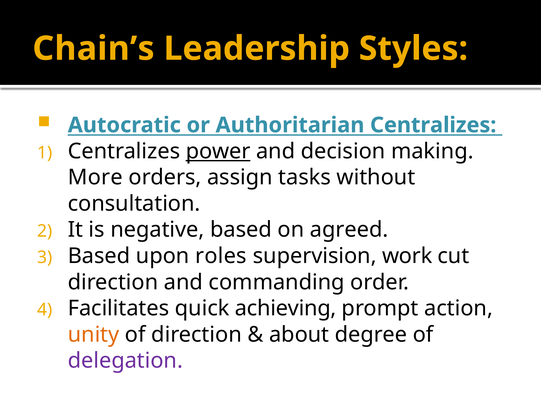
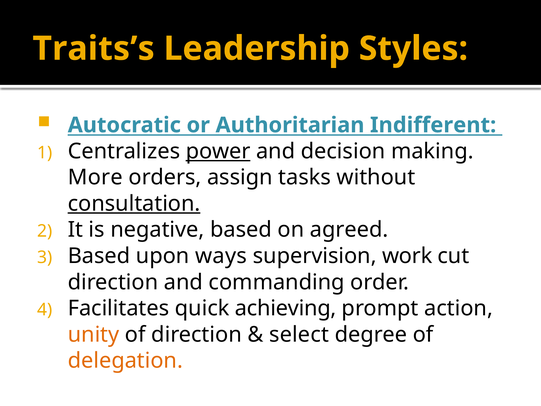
Chain’s: Chain’s -> Traits’s
Authoritarian Centralizes: Centralizes -> Indifferent
consultation underline: none -> present
roles: roles -> ways
about: about -> select
delegation colour: purple -> orange
